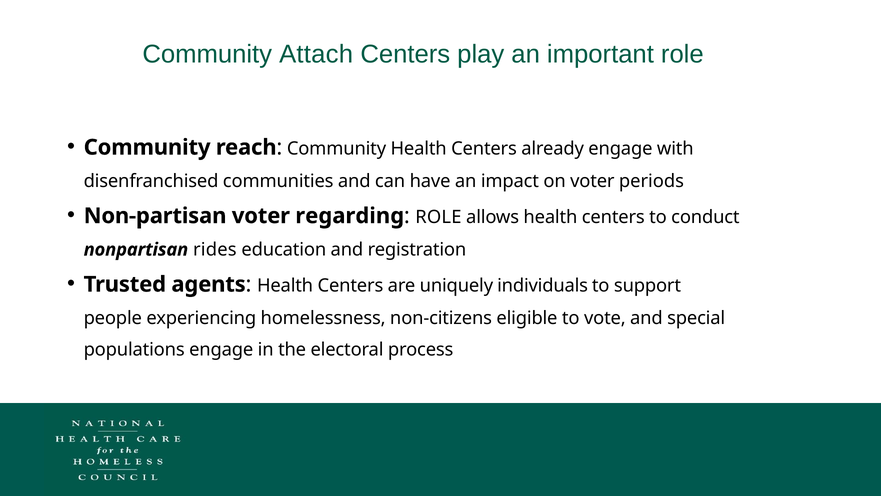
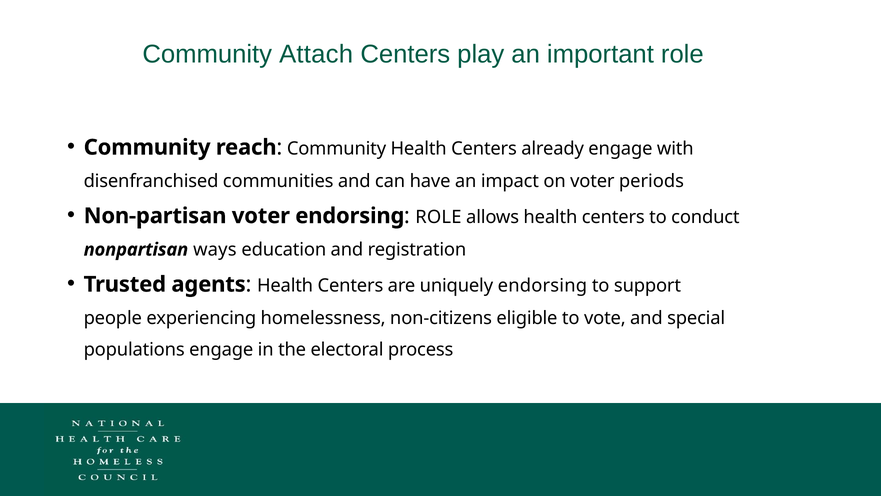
voter regarding: regarding -> endorsing
rides: rides -> ways
uniquely individuals: individuals -> endorsing
